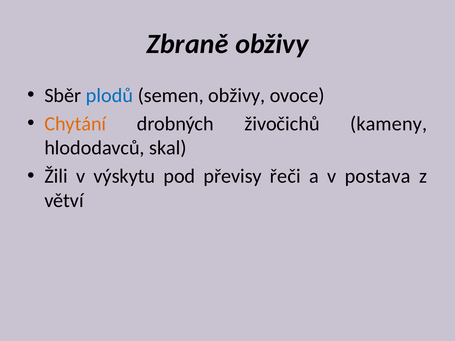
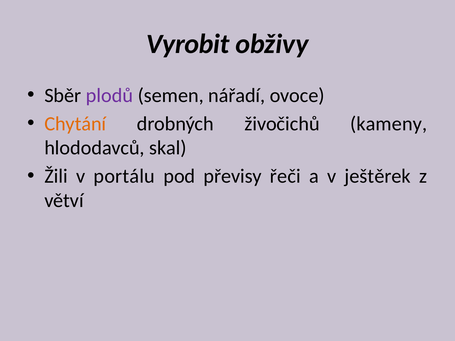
Zbraně: Zbraně -> Vyrobit
plodů colour: blue -> purple
semen obživy: obživy -> nářadí
výskytu: výskytu -> portálu
postava: postava -> ještěrek
